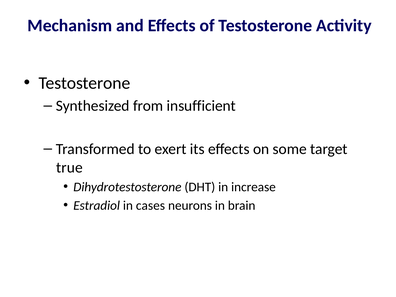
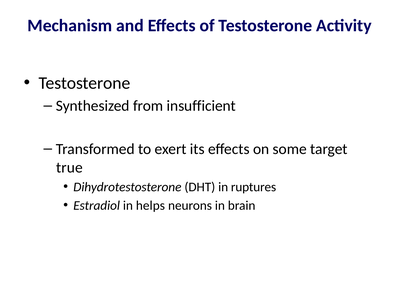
increase: increase -> ruptures
cases: cases -> helps
